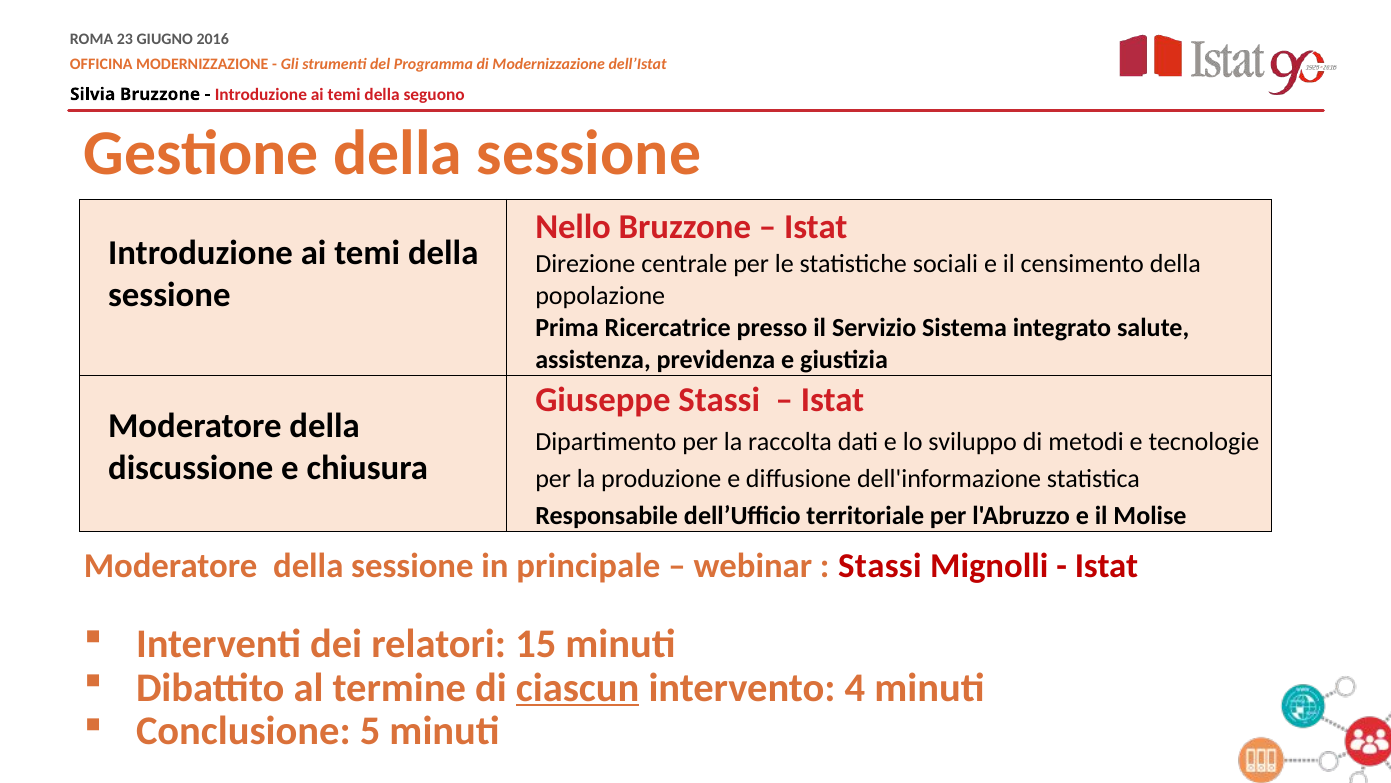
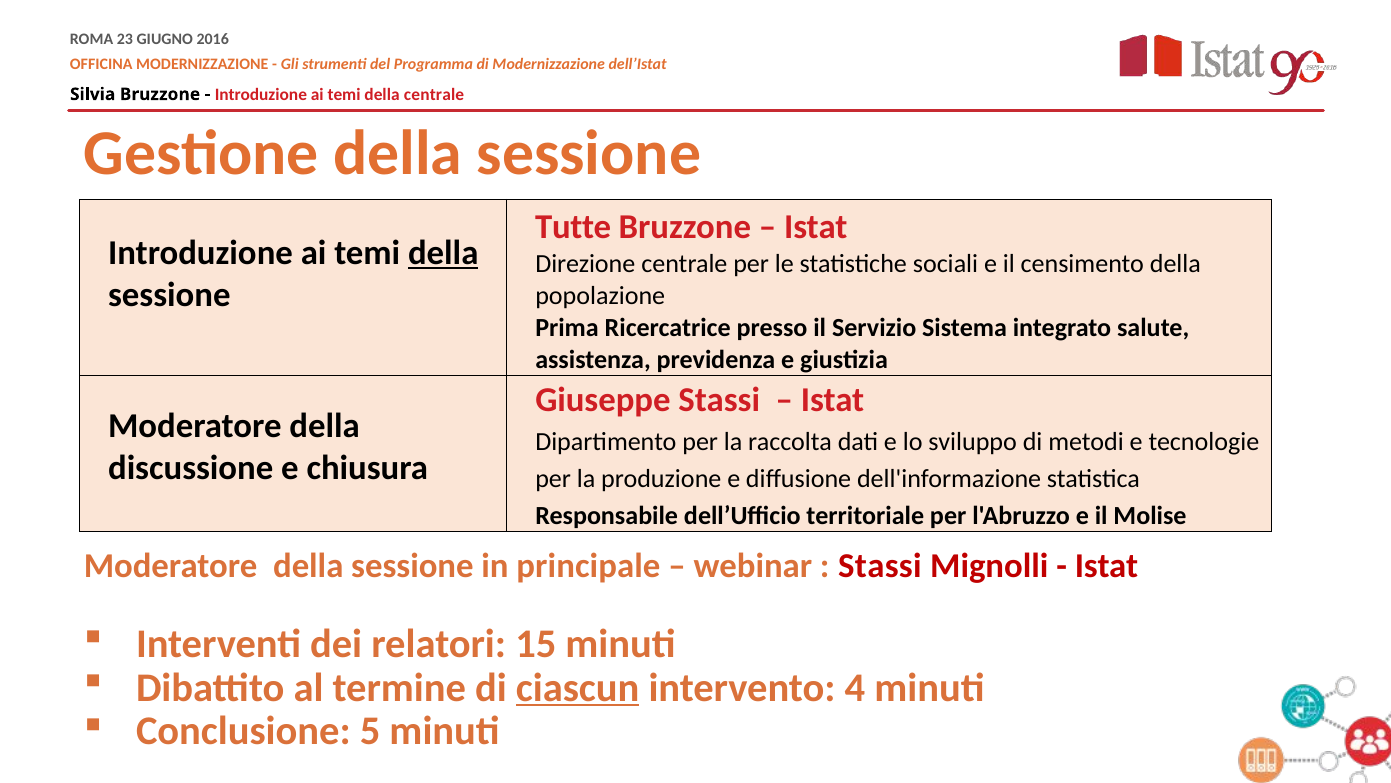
della seguono: seguono -> centrale
Nello: Nello -> Tutte
della at (443, 252) underline: none -> present
